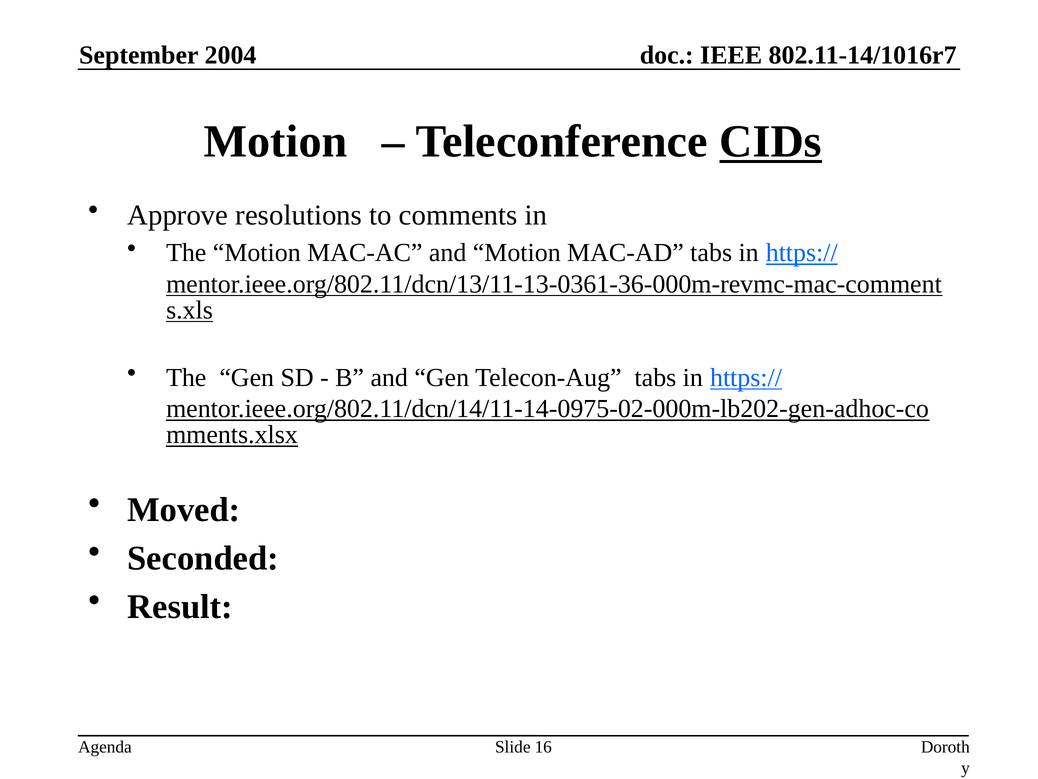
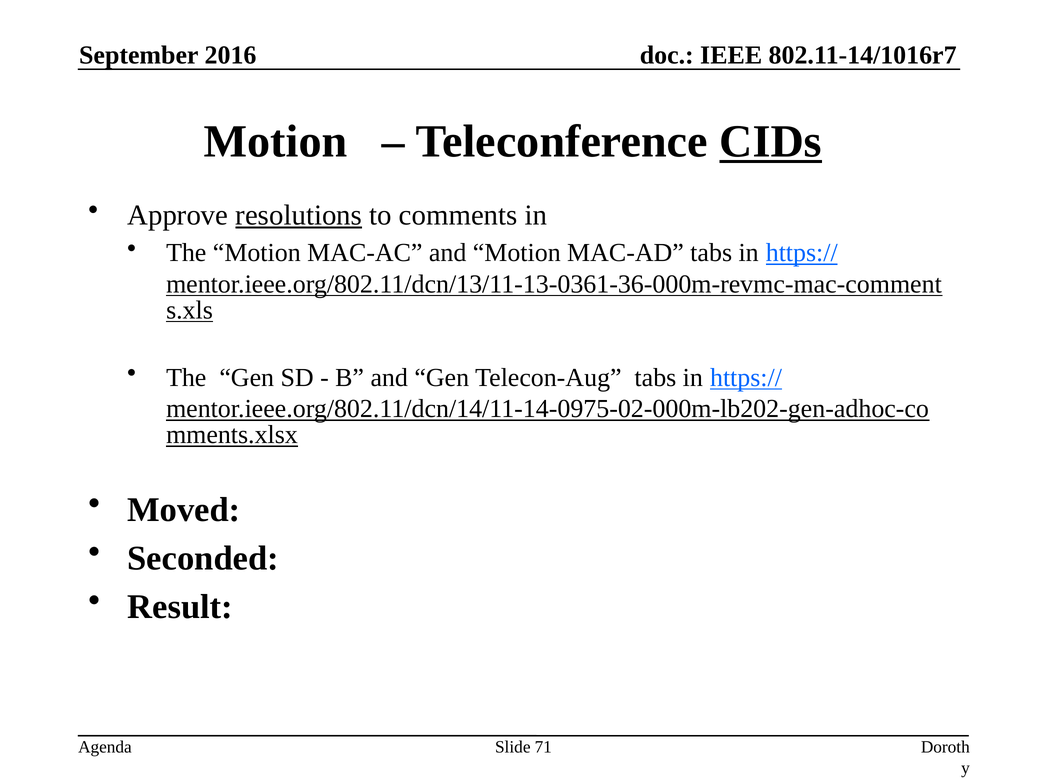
2004: 2004 -> 2016
resolutions underline: none -> present
16: 16 -> 71
